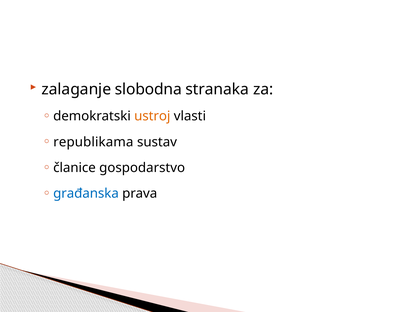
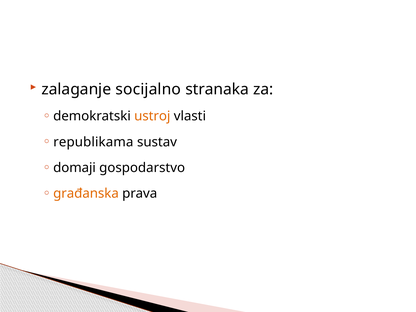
slobodna: slobodna -> socijalno
članice: članice -> domaji
građanska colour: blue -> orange
